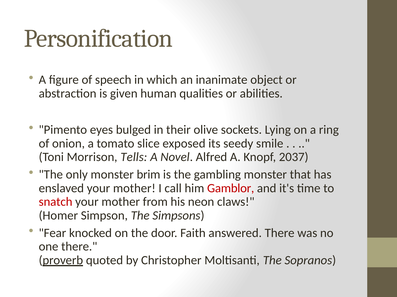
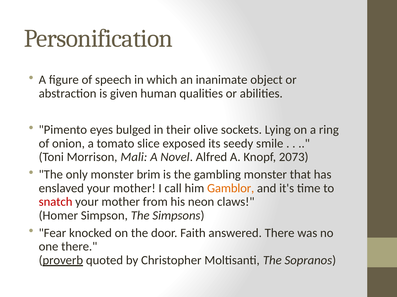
Tells: Tells -> Mali
2037: 2037 -> 2073
Gamblor colour: red -> orange
